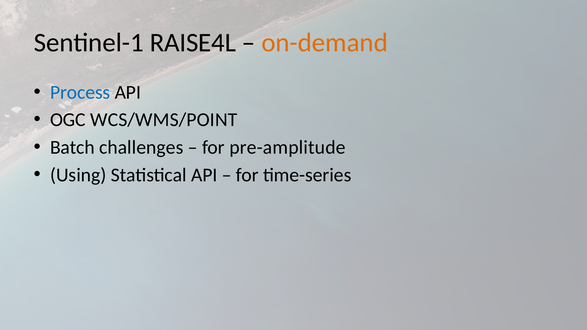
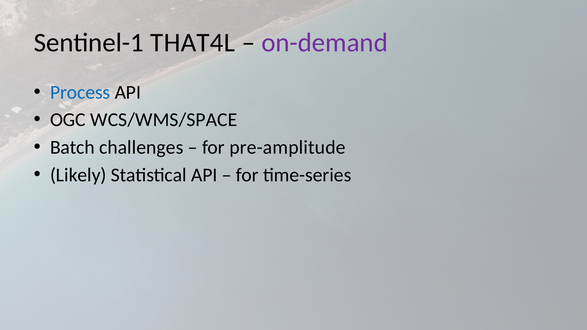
RAISE4L: RAISE4L -> THAT4L
on-demand colour: orange -> purple
WCS/WMS/POINT: WCS/WMS/POINT -> WCS/WMS/SPACE
Using: Using -> Likely
